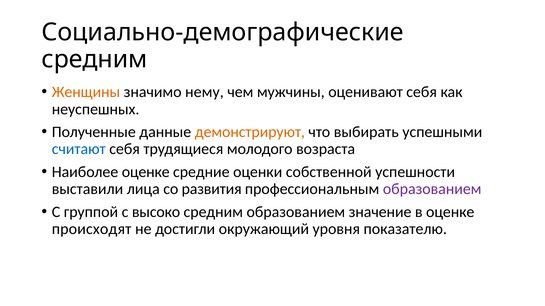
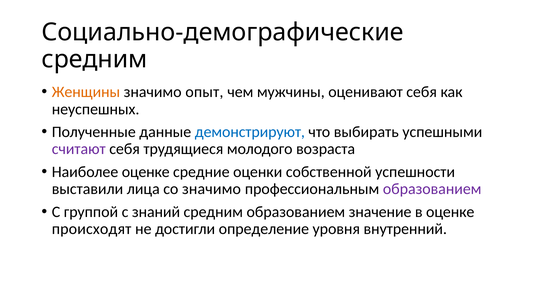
нему: нему -> опыт
демонстрируют colour: orange -> blue
считают colour: blue -> purple
со развития: развития -> значимо
высоко: высоко -> знаний
окружающий: окружающий -> определение
показателю: показателю -> внутренний
